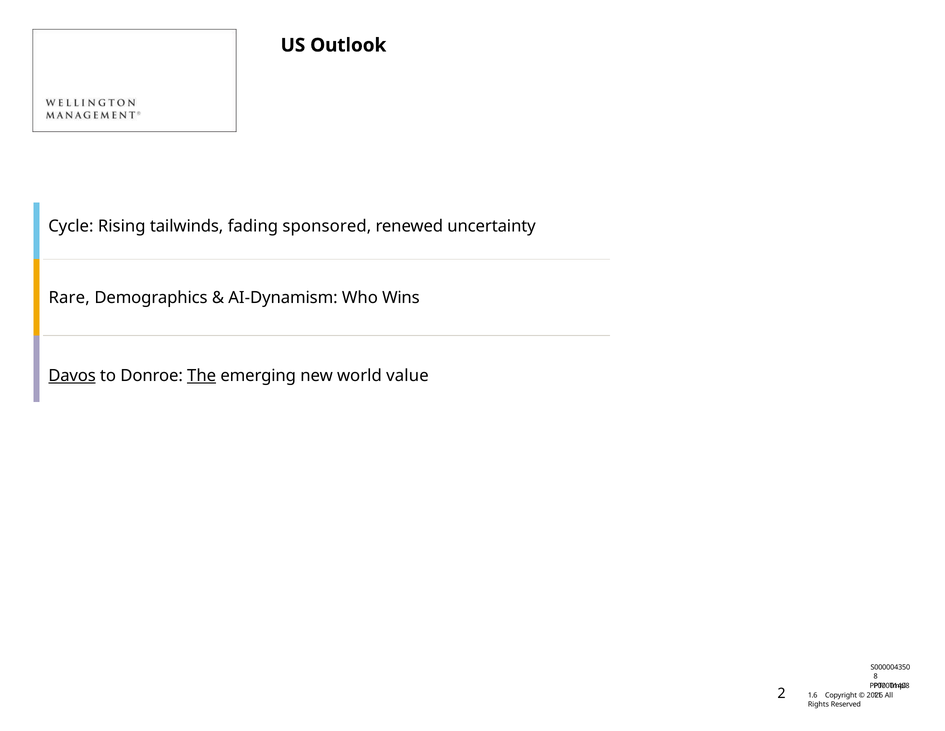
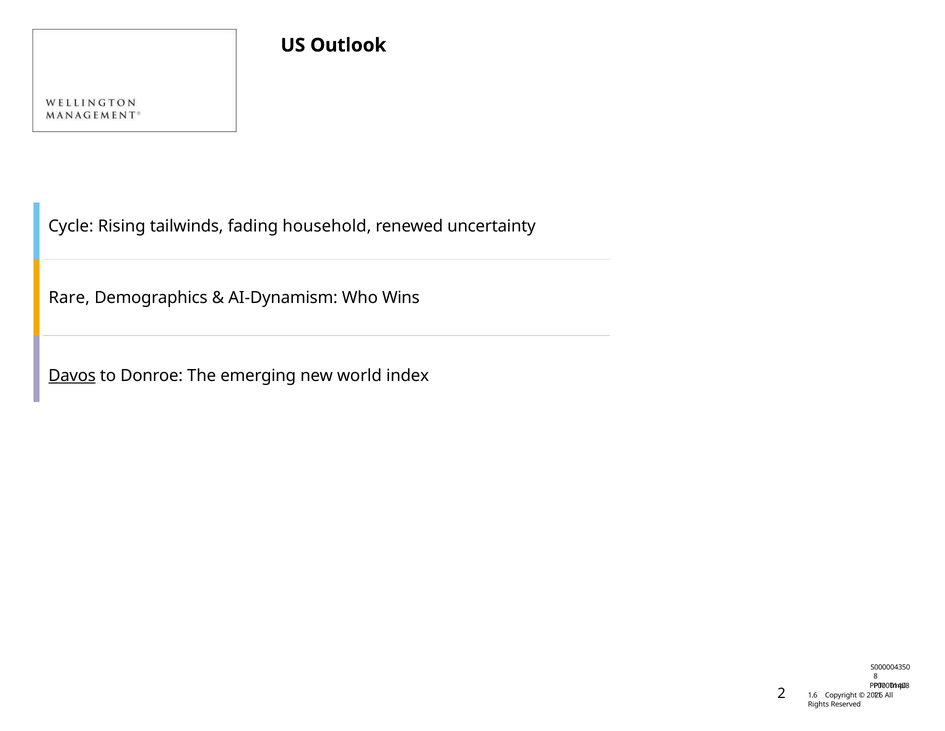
sponsored: sponsored -> household
The underline: present -> none
value: value -> index
